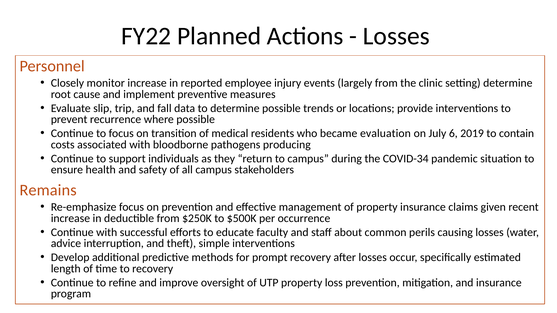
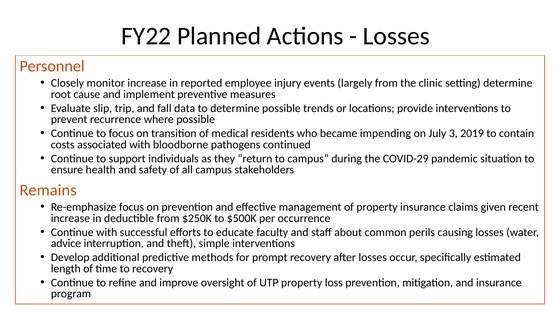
evaluation: evaluation -> impending
6: 6 -> 3
producing: producing -> continued
COVID-34: COVID-34 -> COVID-29
